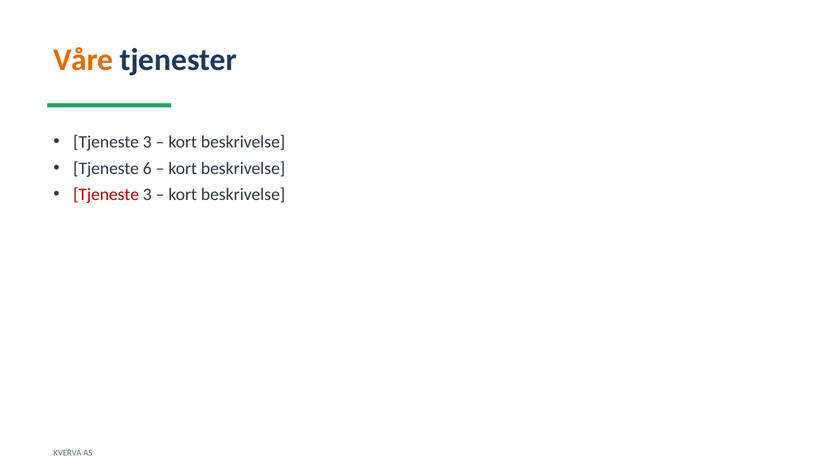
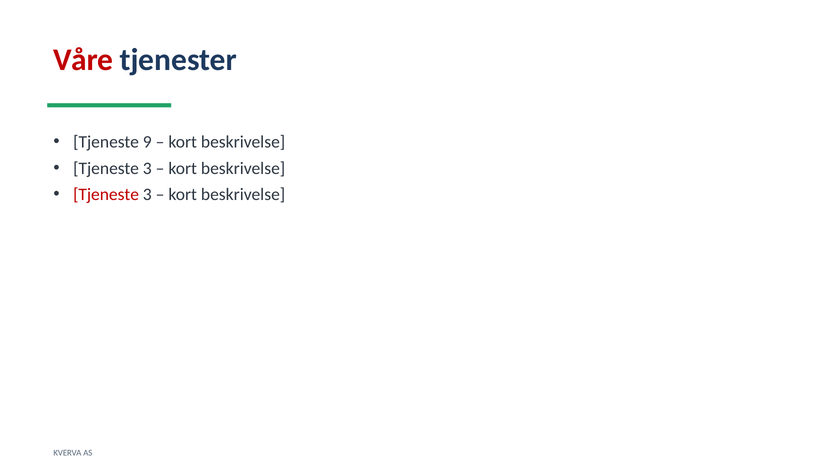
Våre colour: orange -> red
3 at (147, 142): 3 -> 9
6 at (147, 169): 6 -> 3
